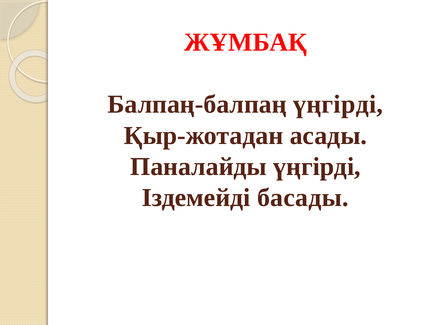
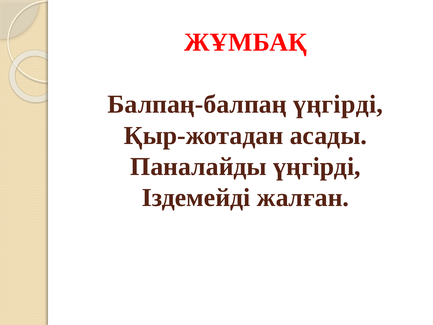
басады: басады -> жалған
